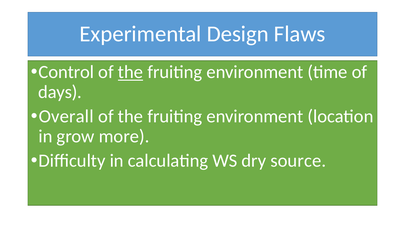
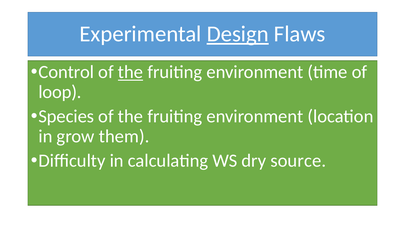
Design underline: none -> present
days: days -> loop
Overall: Overall -> Species
more: more -> them
